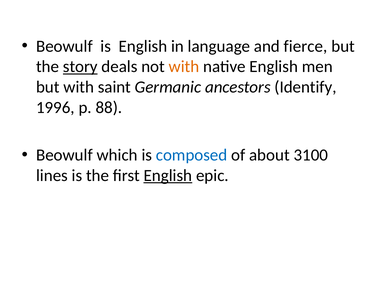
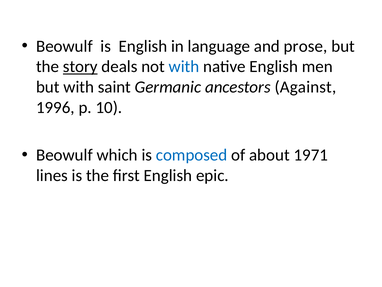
fierce: fierce -> prose
with at (184, 66) colour: orange -> blue
Identify: Identify -> Against
88: 88 -> 10
3100: 3100 -> 1971
English at (168, 175) underline: present -> none
